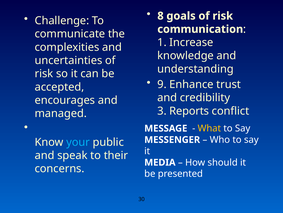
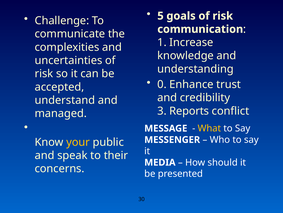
8: 8 -> 5
9: 9 -> 0
encourages: encourages -> understand
your colour: light blue -> yellow
